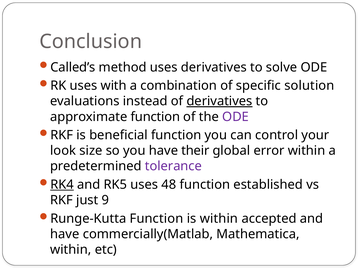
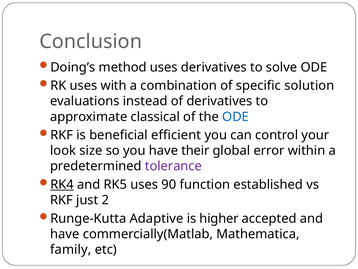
Called’s: Called’s -> Doing’s
derivatives at (219, 101) underline: present -> none
approximate function: function -> classical
ODE at (236, 117) colour: purple -> blue
beneficial function: function -> efficient
48: 48 -> 90
9: 9 -> 2
Runge-Kutta Function: Function -> Adaptive
is within: within -> higher
within at (71, 249): within -> family
